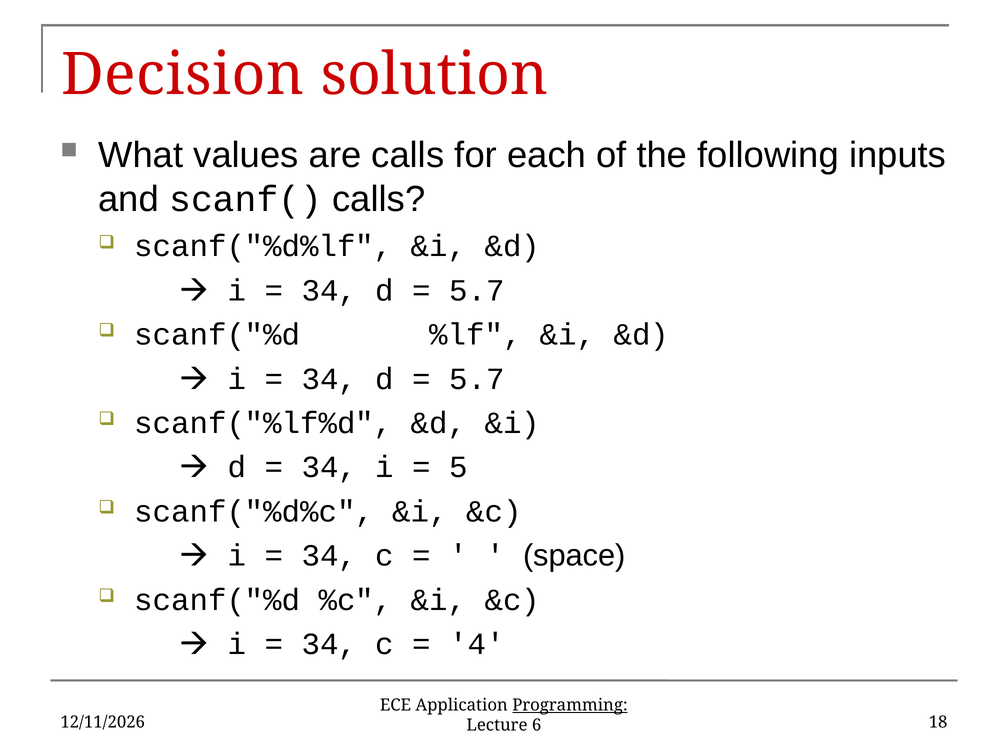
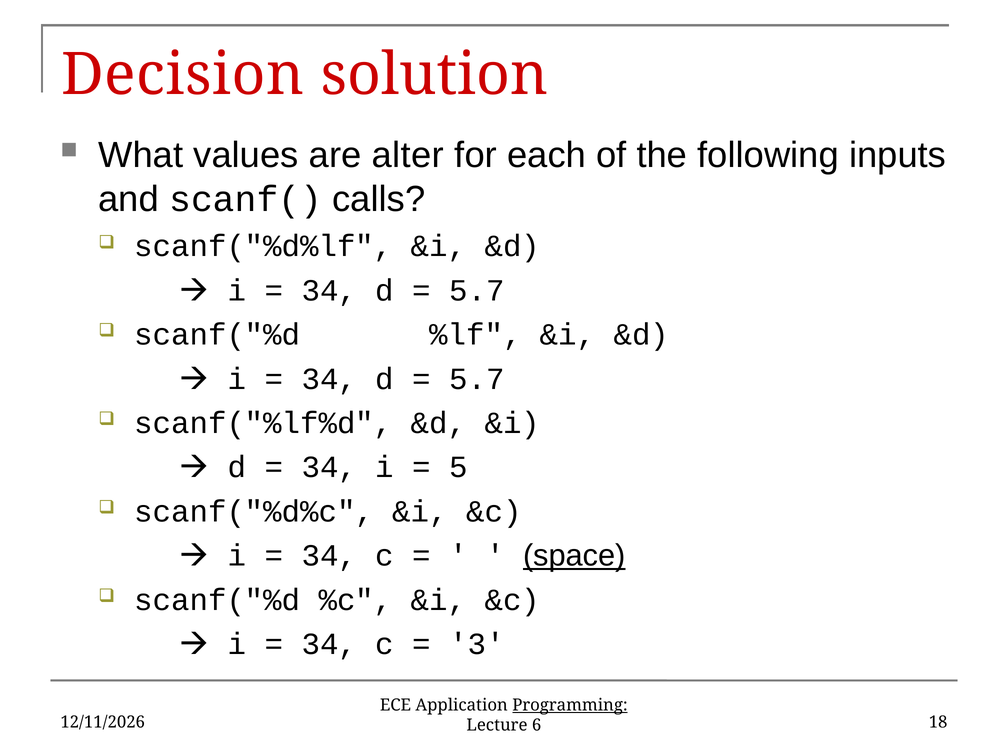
are calls: calls -> alter
space underline: none -> present
4: 4 -> 3
